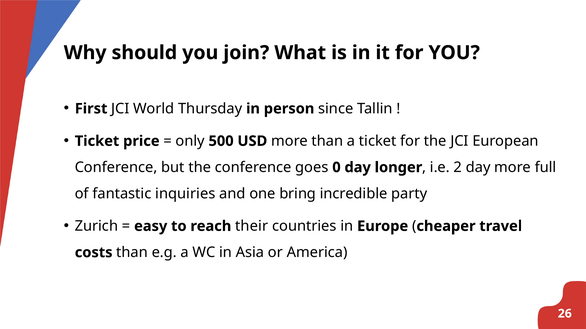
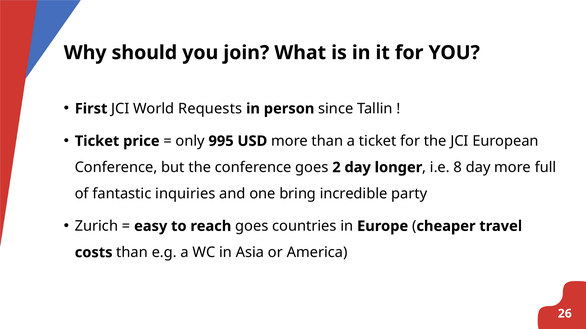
Thursday: Thursday -> Requests
500: 500 -> 995
0: 0 -> 2
2: 2 -> 8
reach their: their -> goes
